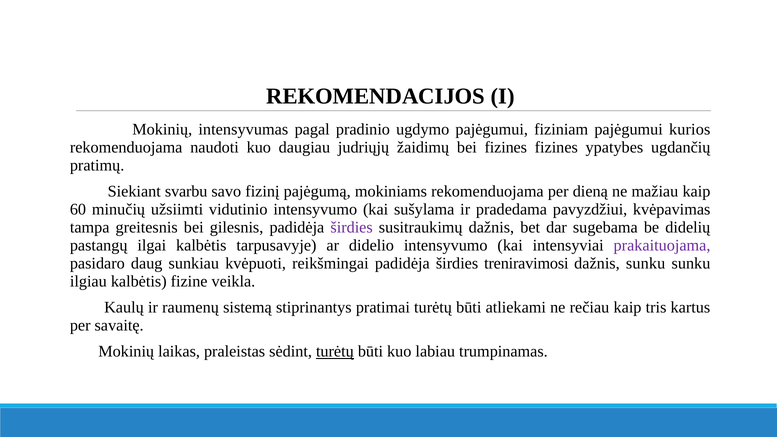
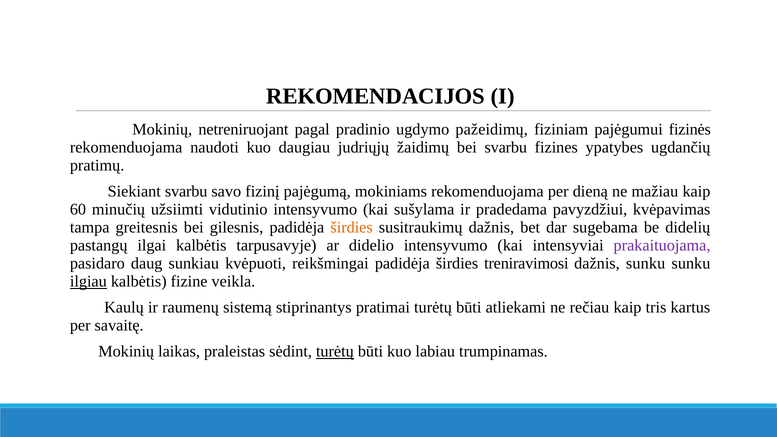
intensyvumas: intensyvumas -> netreniruojant
ugdymo pajėgumui: pajėgumui -> pažeidimų
kurios: kurios -> fizinės
bei fizines: fizines -> svarbu
širdies at (352, 228) colour: purple -> orange
ilgiau underline: none -> present
